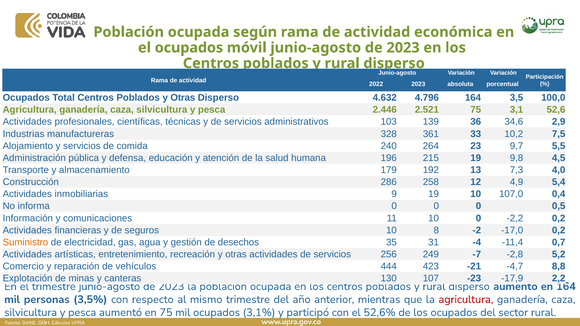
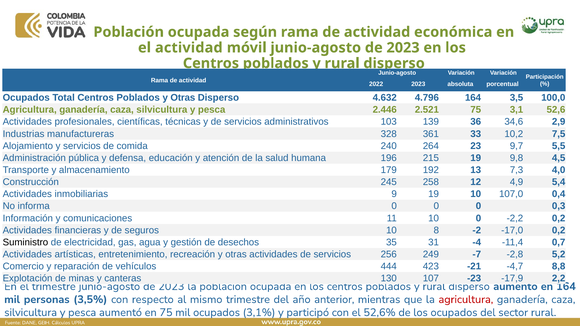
el ocupados: ocupados -> actividad
286: 286 -> 245
0,5: 0,5 -> 0,3
Suministro colour: orange -> black
